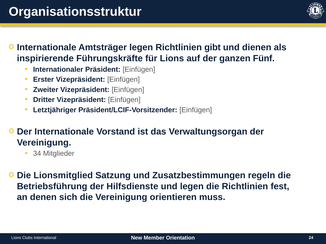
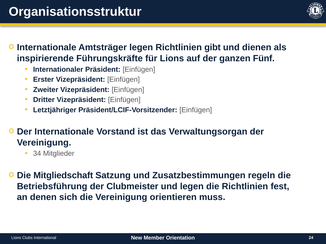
Lionsmitglied: Lionsmitglied -> Mitgliedschaft
Hilfsdienste: Hilfsdienste -> Clubmeister
